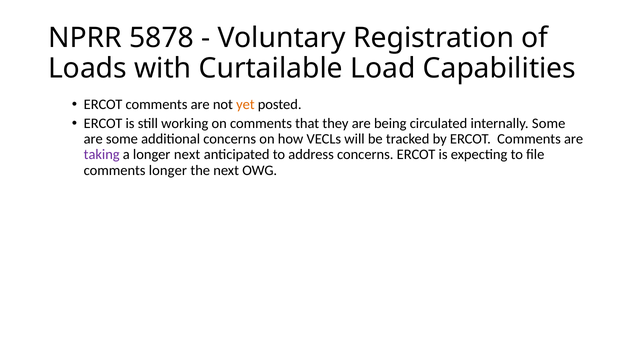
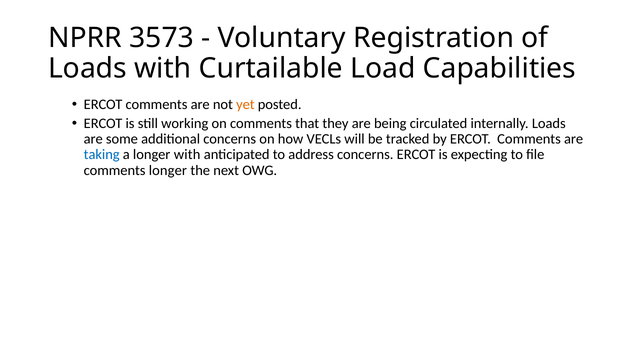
5878: 5878 -> 3573
internally Some: Some -> Loads
taking colour: purple -> blue
longer next: next -> with
